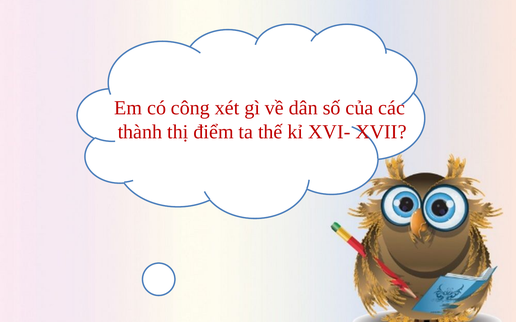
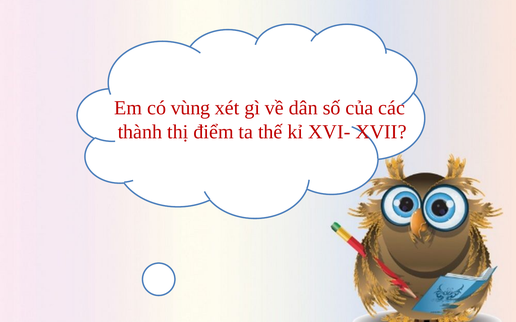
công: công -> vùng
